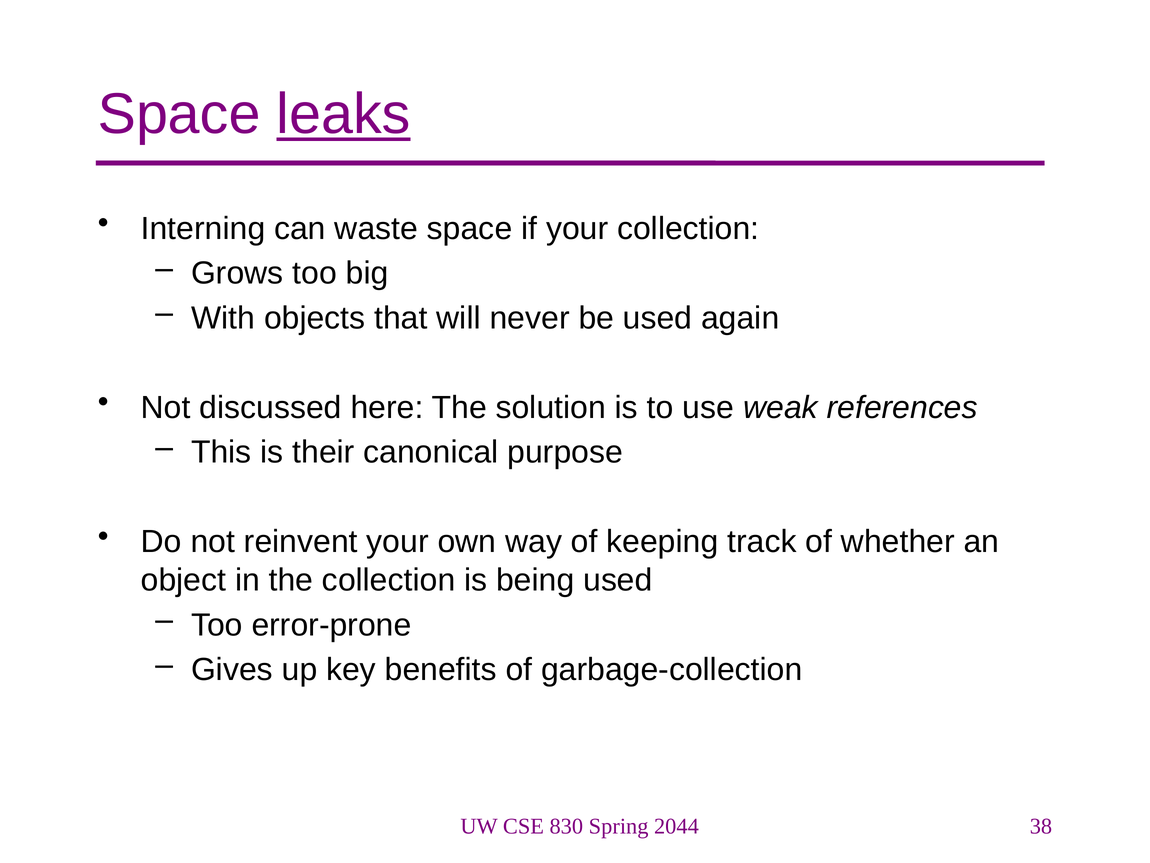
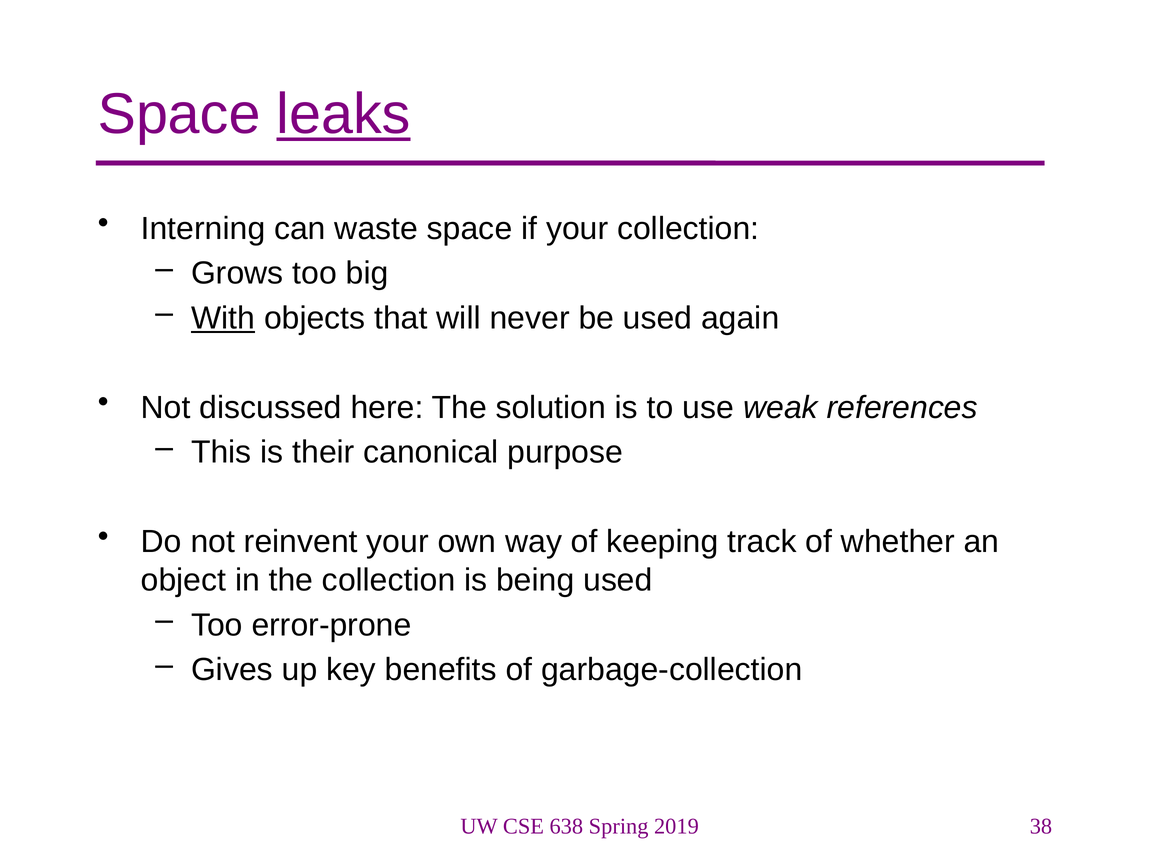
With underline: none -> present
830: 830 -> 638
2044: 2044 -> 2019
